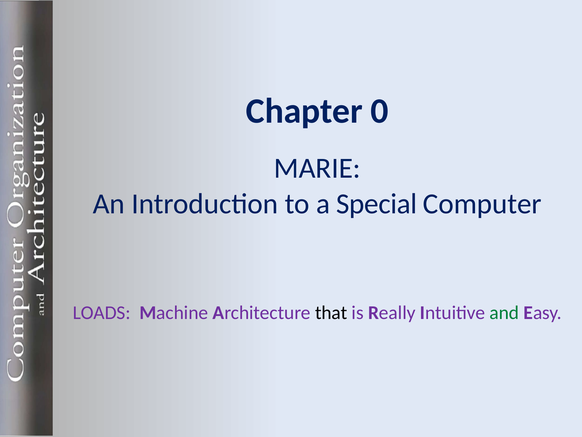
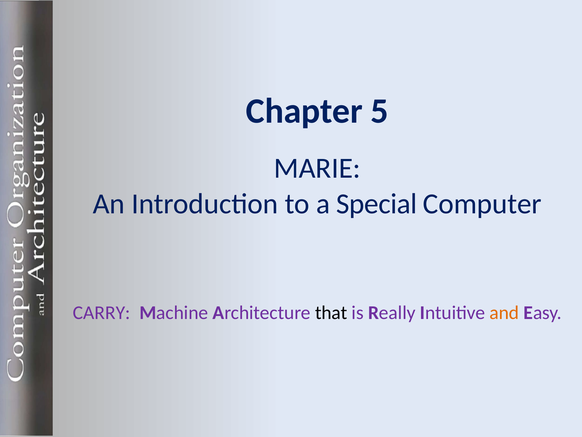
0: 0 -> 5
LOADS: LOADS -> CARRY
and colour: green -> orange
